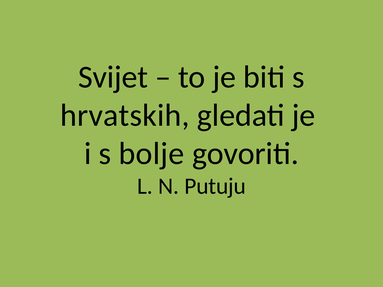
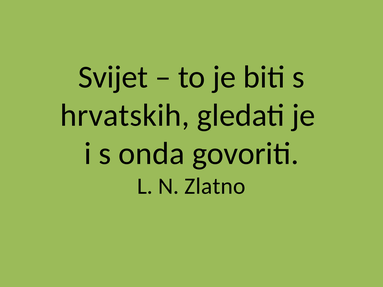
bolje: bolje -> onda
Putuju: Putuju -> Zlatno
